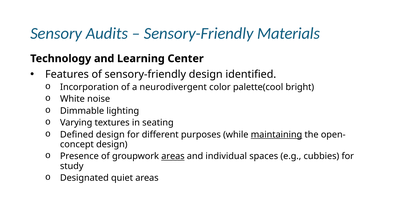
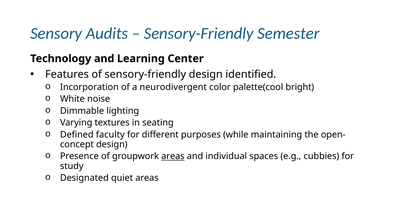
Materials: Materials -> Semester
Defined design: design -> faculty
maintaining underline: present -> none
